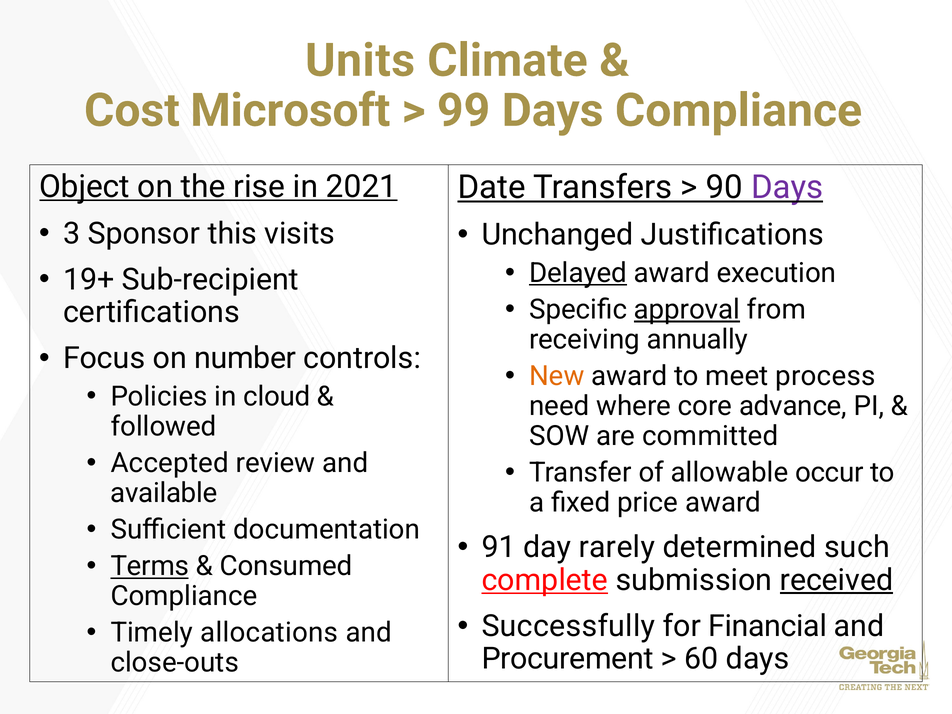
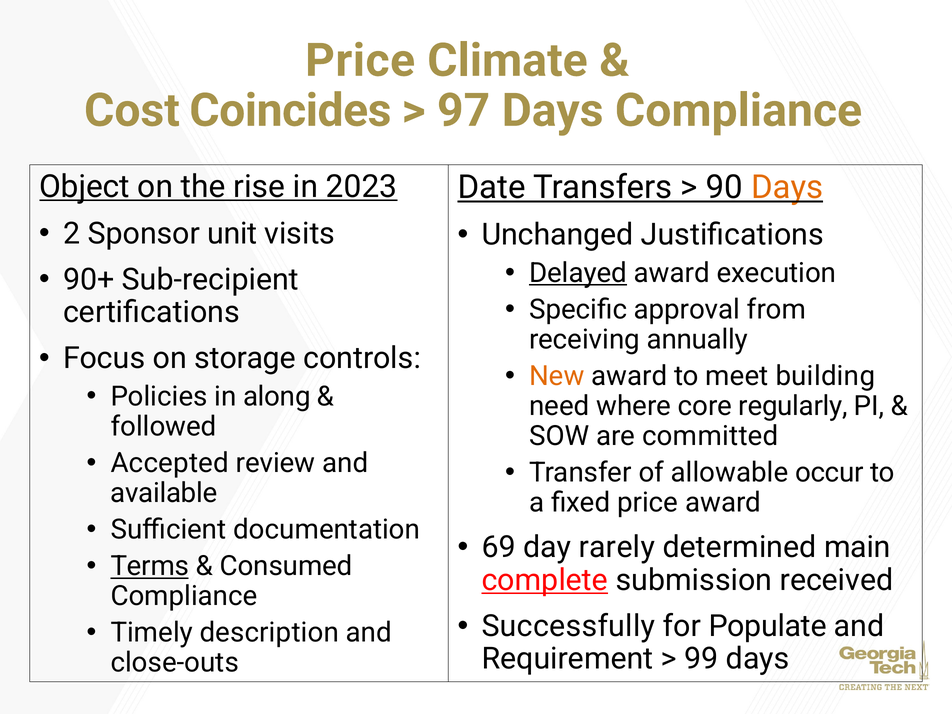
Units at (360, 61): Units -> Price
Microsoft: Microsoft -> Coincides
99: 99 -> 97
2021: 2021 -> 2023
Days at (787, 187) colour: purple -> orange
3: 3 -> 2
this: this -> unit
19+: 19+ -> 90+
approval underline: present -> none
number: number -> storage
process: process -> building
cloud: cloud -> along
advance: advance -> regularly
91: 91 -> 69
such: such -> main
received underline: present -> none
Financial: Financial -> Populate
allocations: allocations -> description
Procurement: Procurement -> Requirement
60: 60 -> 99
